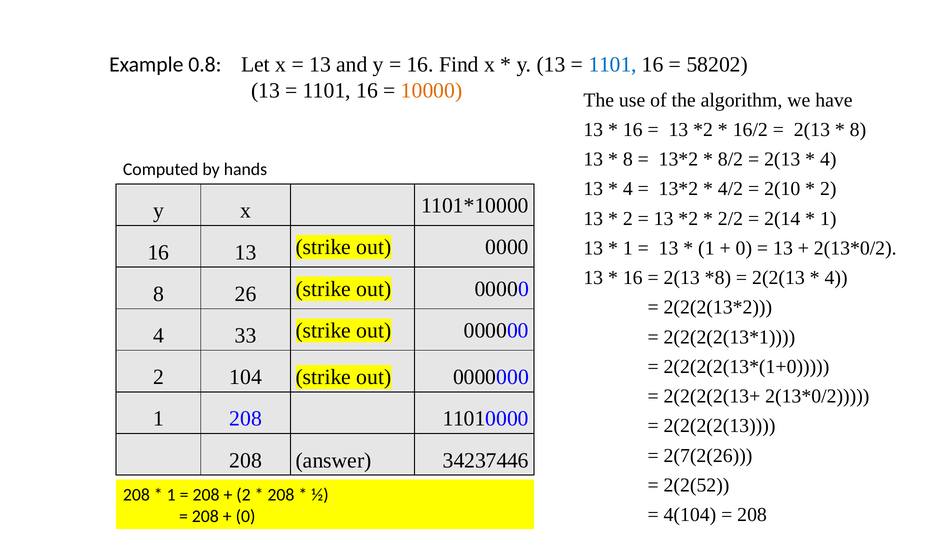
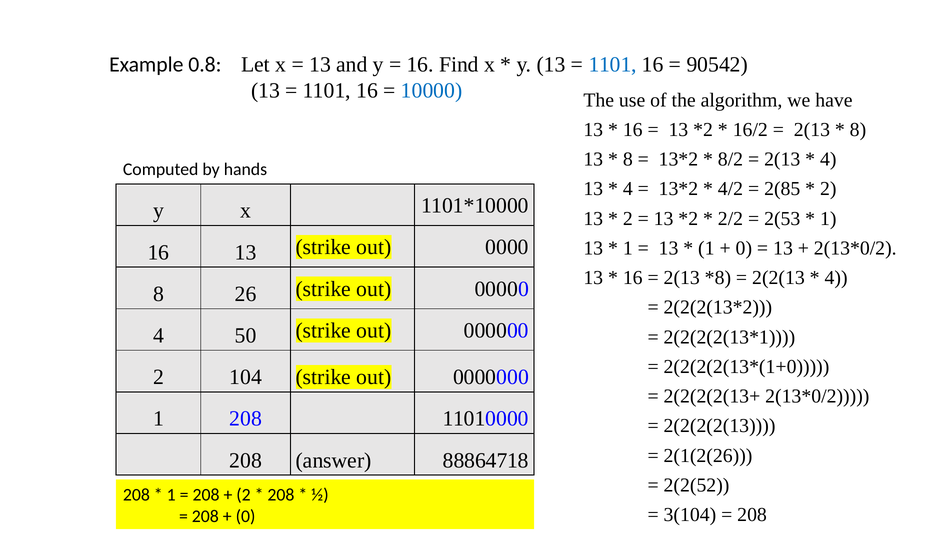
58202: 58202 -> 90542
10000 colour: orange -> blue
2(10: 2(10 -> 2(85
2(14: 2(14 -> 2(53
33: 33 -> 50
2(7(2(26: 2(7(2(26 -> 2(1(2(26
34237446: 34237446 -> 88864718
4(104: 4(104 -> 3(104
